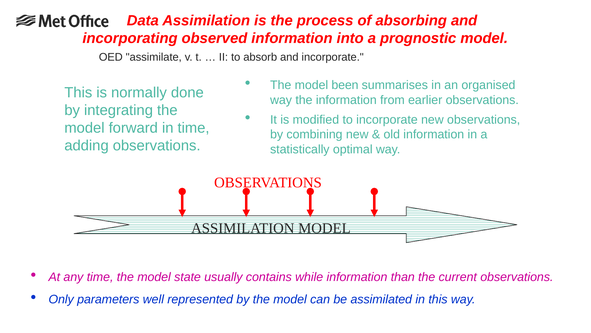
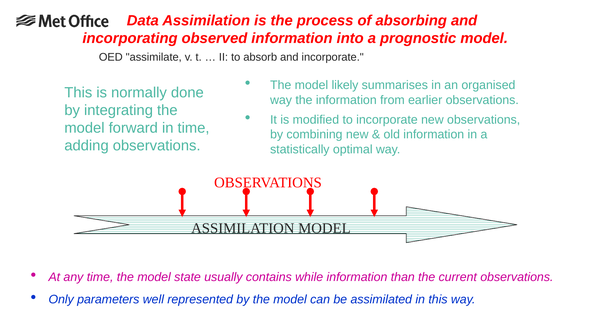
been: been -> likely
